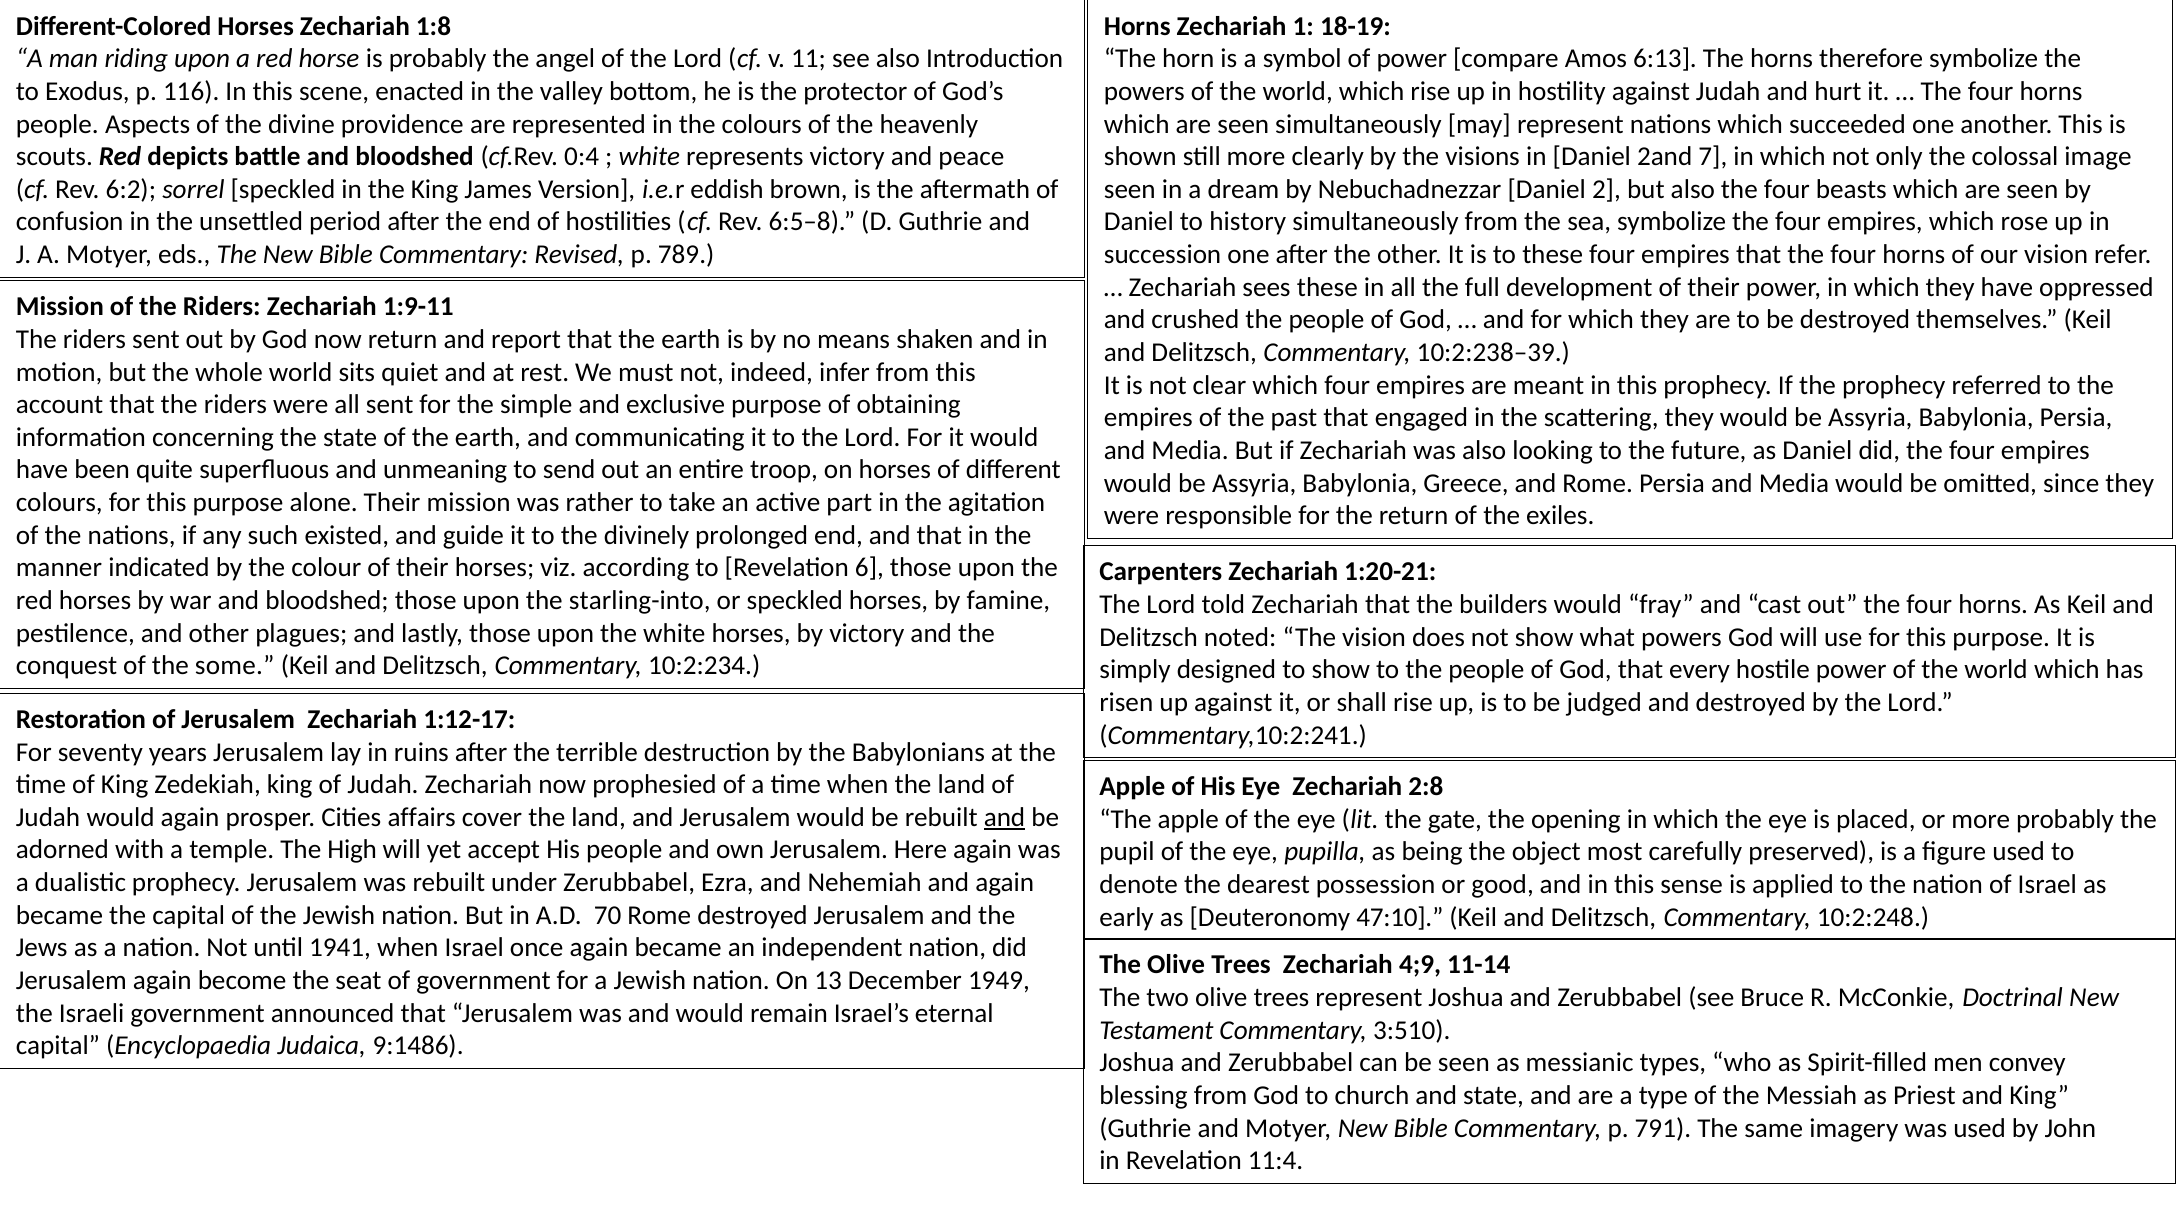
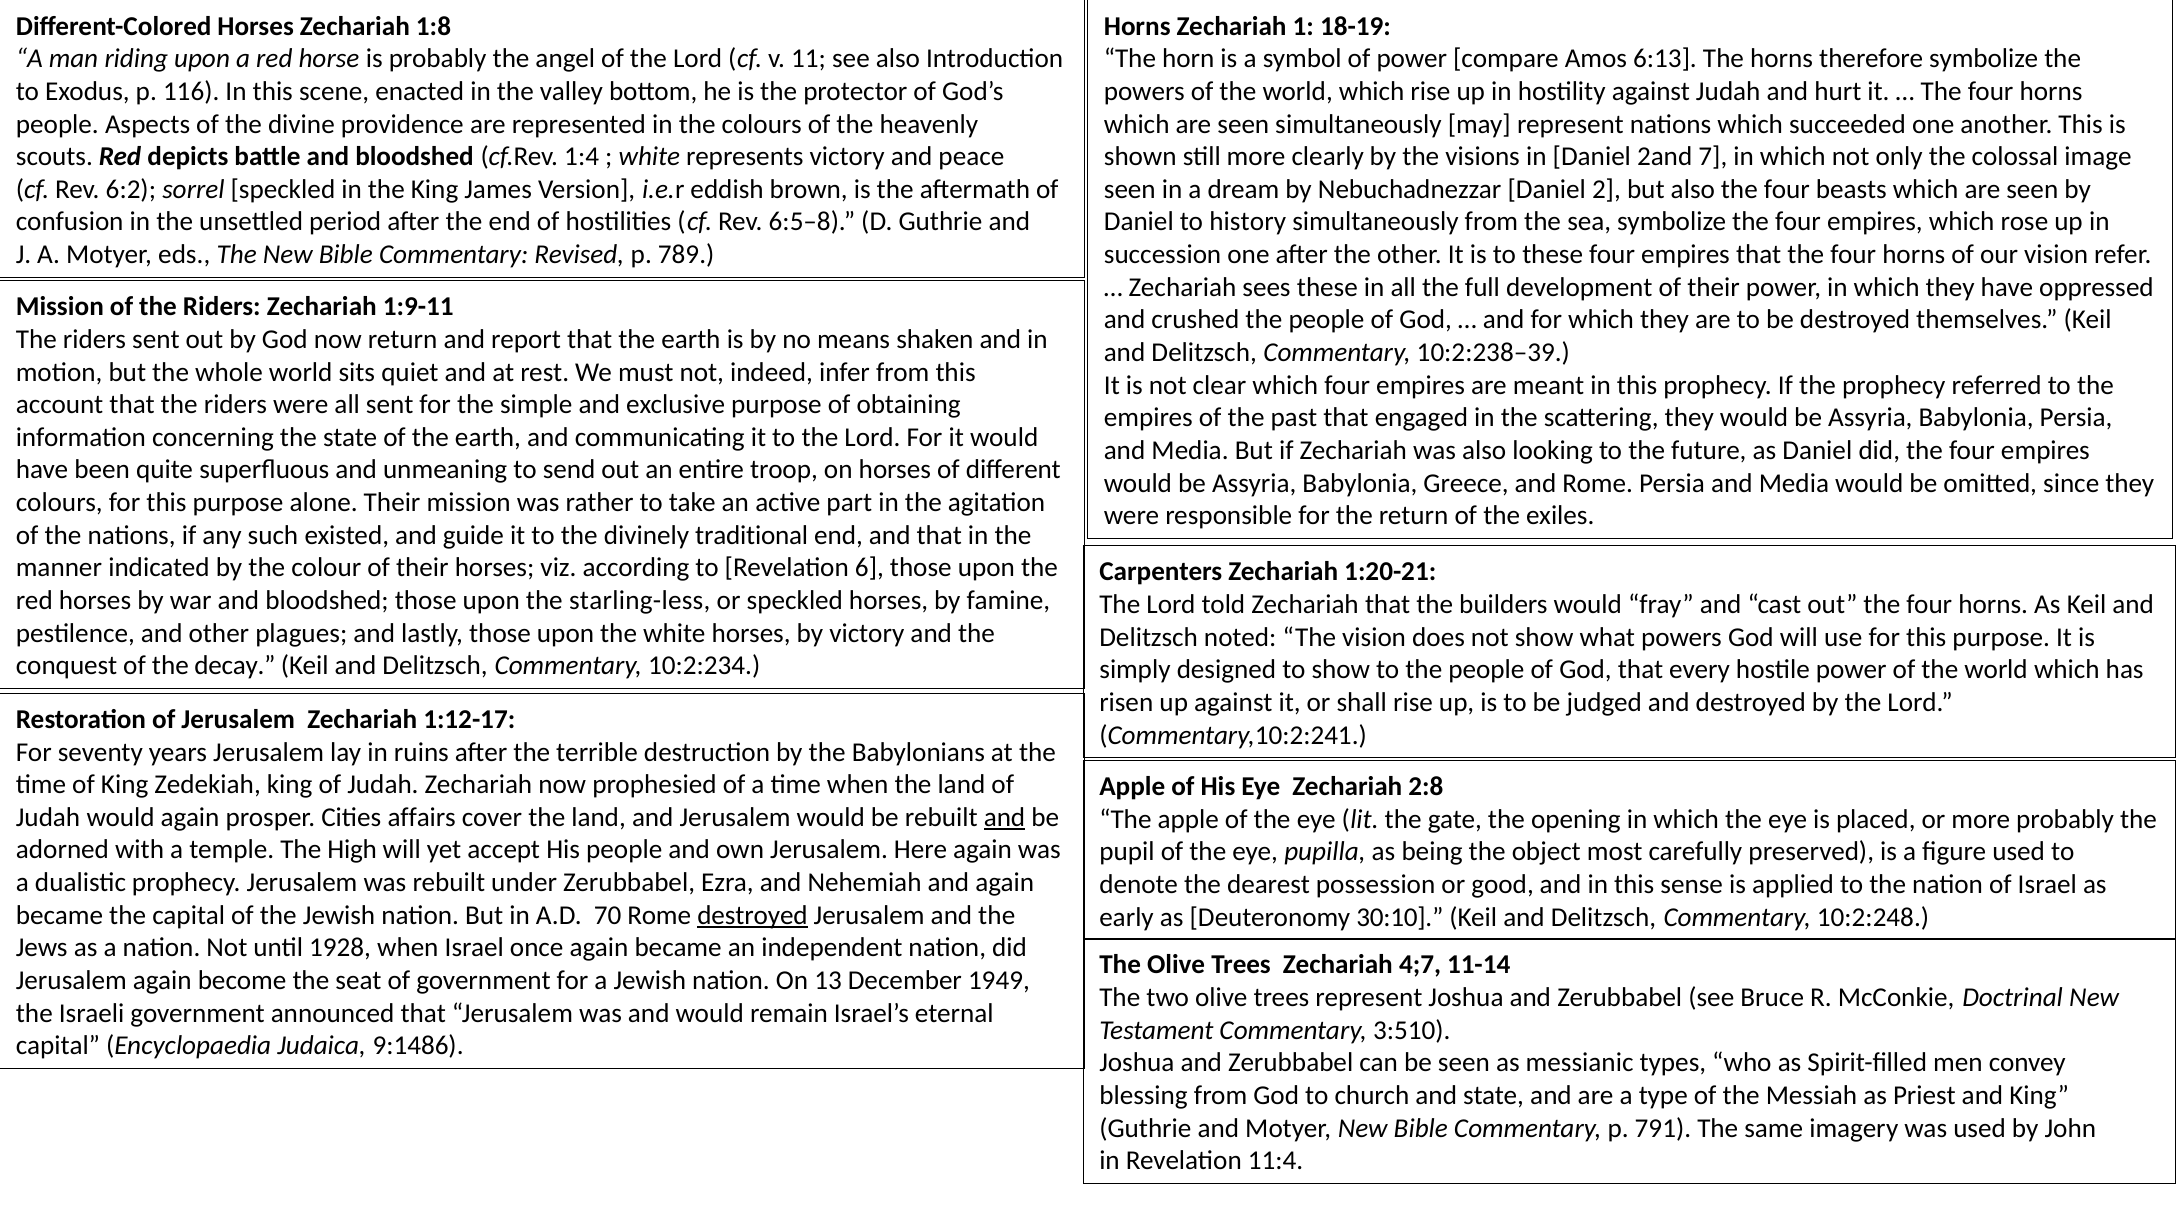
0:4: 0:4 -> 1:4
prolonged: prolonged -> traditional
starling-into: starling-into -> starling-less
some: some -> decay
destroyed at (753, 915) underline: none -> present
47:10: 47:10 -> 30:10
1941: 1941 -> 1928
4;9: 4;9 -> 4;7
